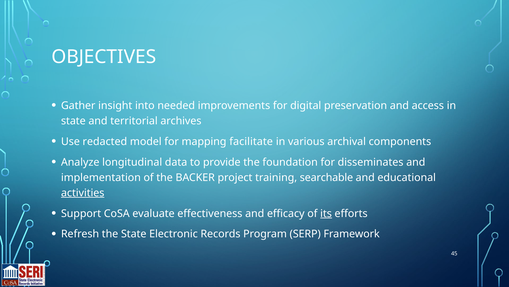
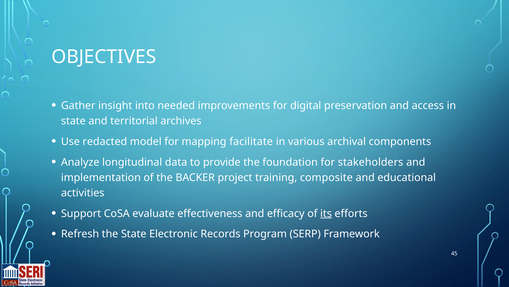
disseminates: disseminates -> stakeholders
searchable: searchable -> composite
activities underline: present -> none
